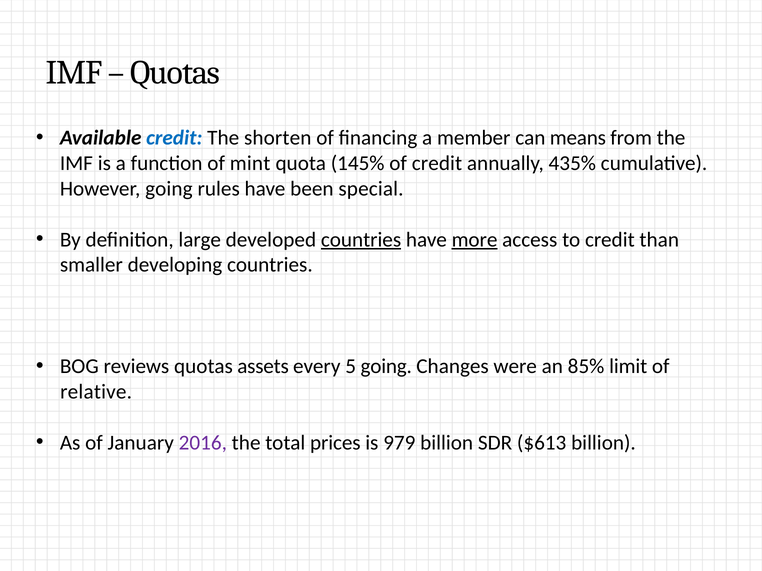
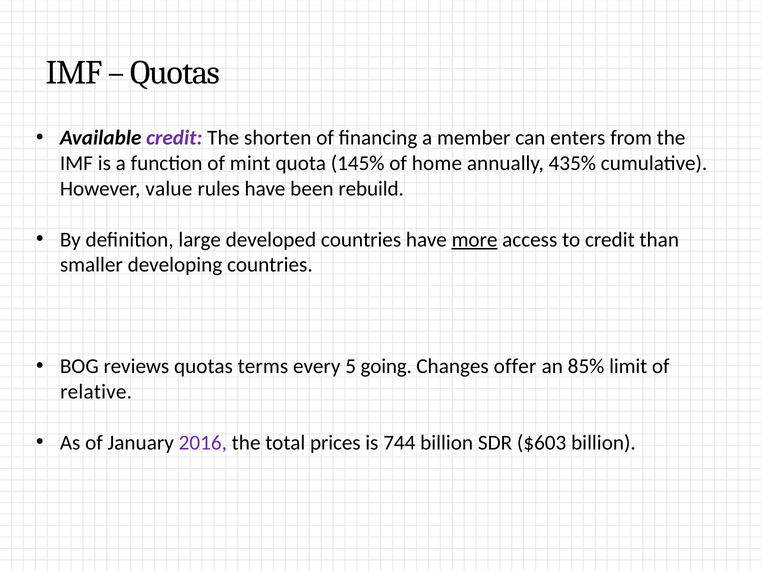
credit at (174, 138) colour: blue -> purple
means: means -> enters
of credit: credit -> home
However going: going -> value
special: special -> rebuild
countries at (361, 240) underline: present -> none
assets: assets -> terms
were: were -> offer
979: 979 -> 744
$613: $613 -> $603
